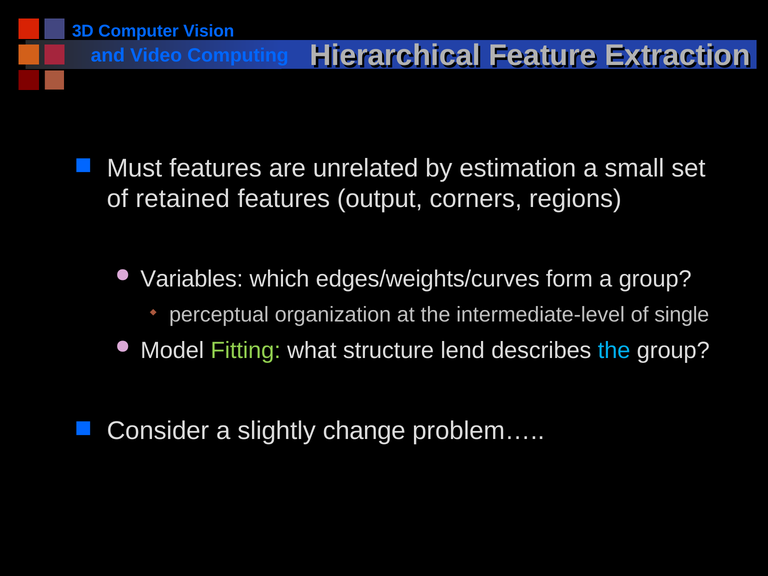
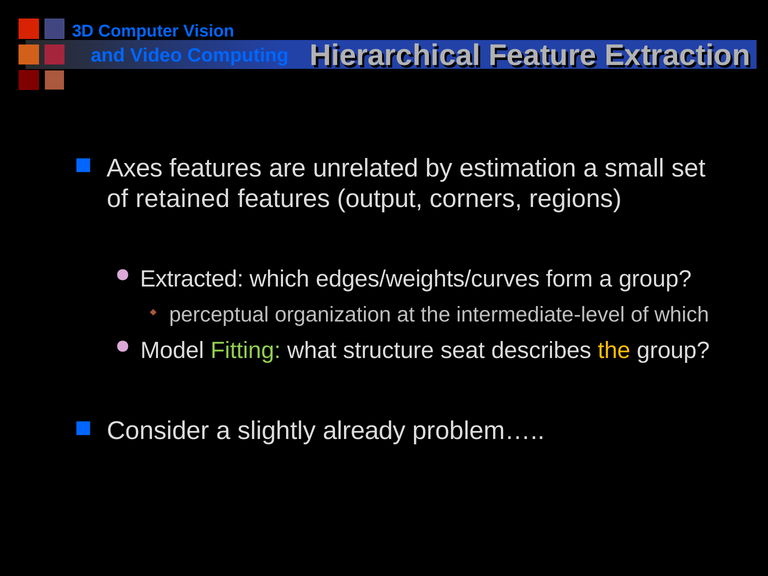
Must: Must -> Axes
Variables: Variables -> Extracted
of single: single -> which
lend: lend -> seat
the at (614, 350) colour: light blue -> yellow
change: change -> already
